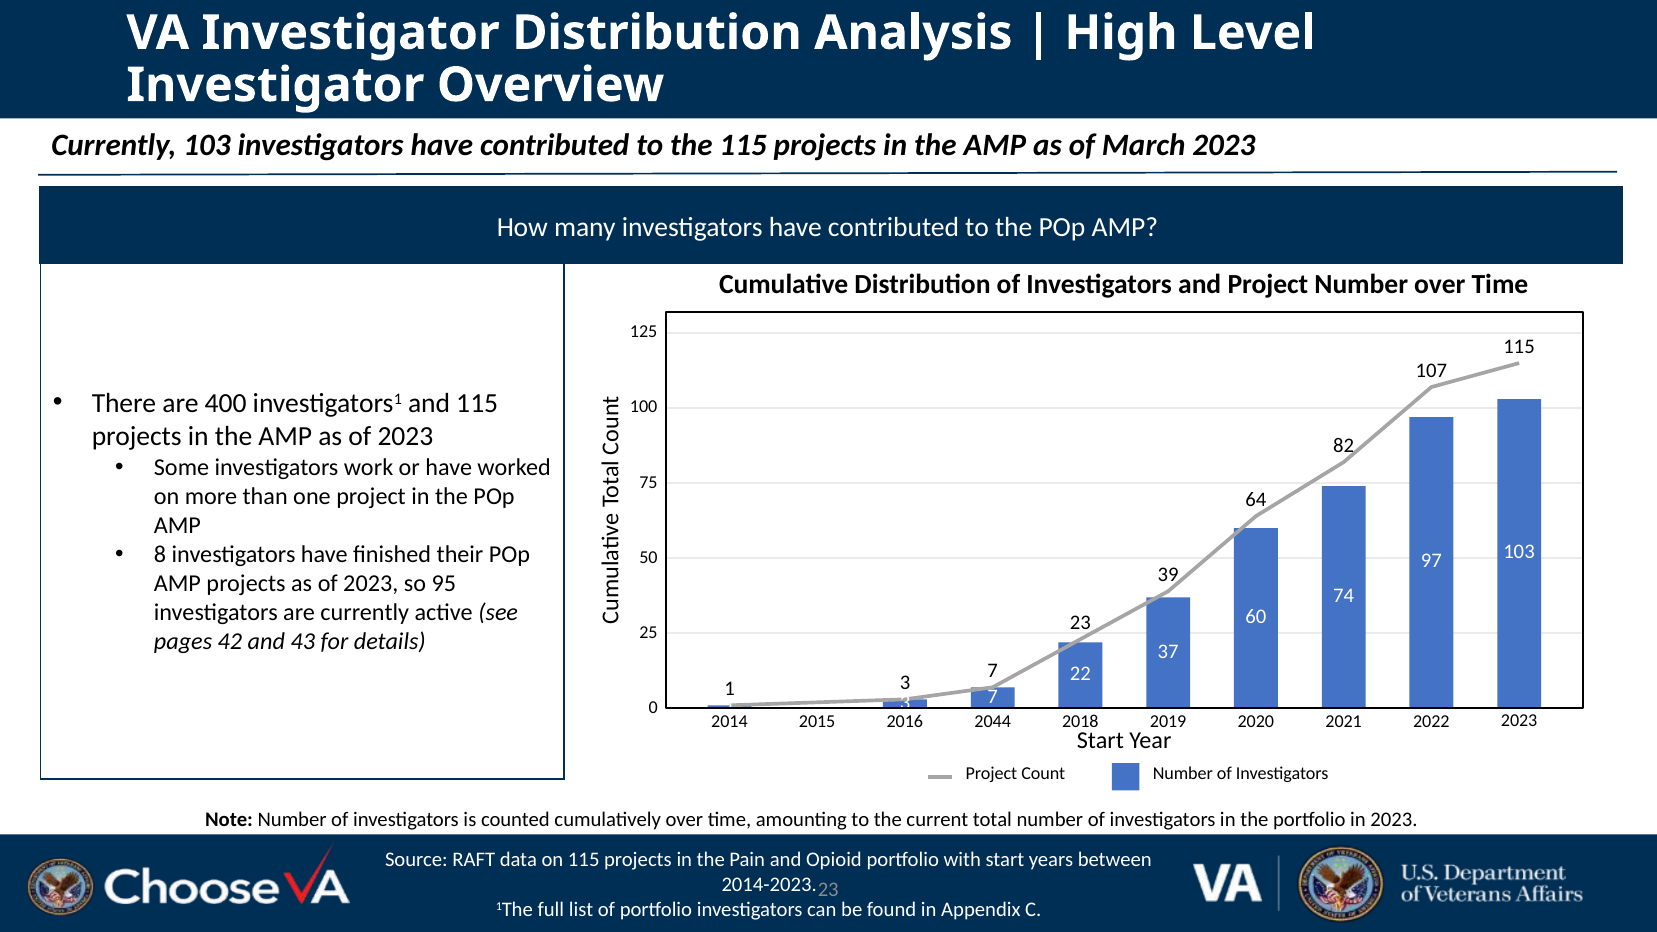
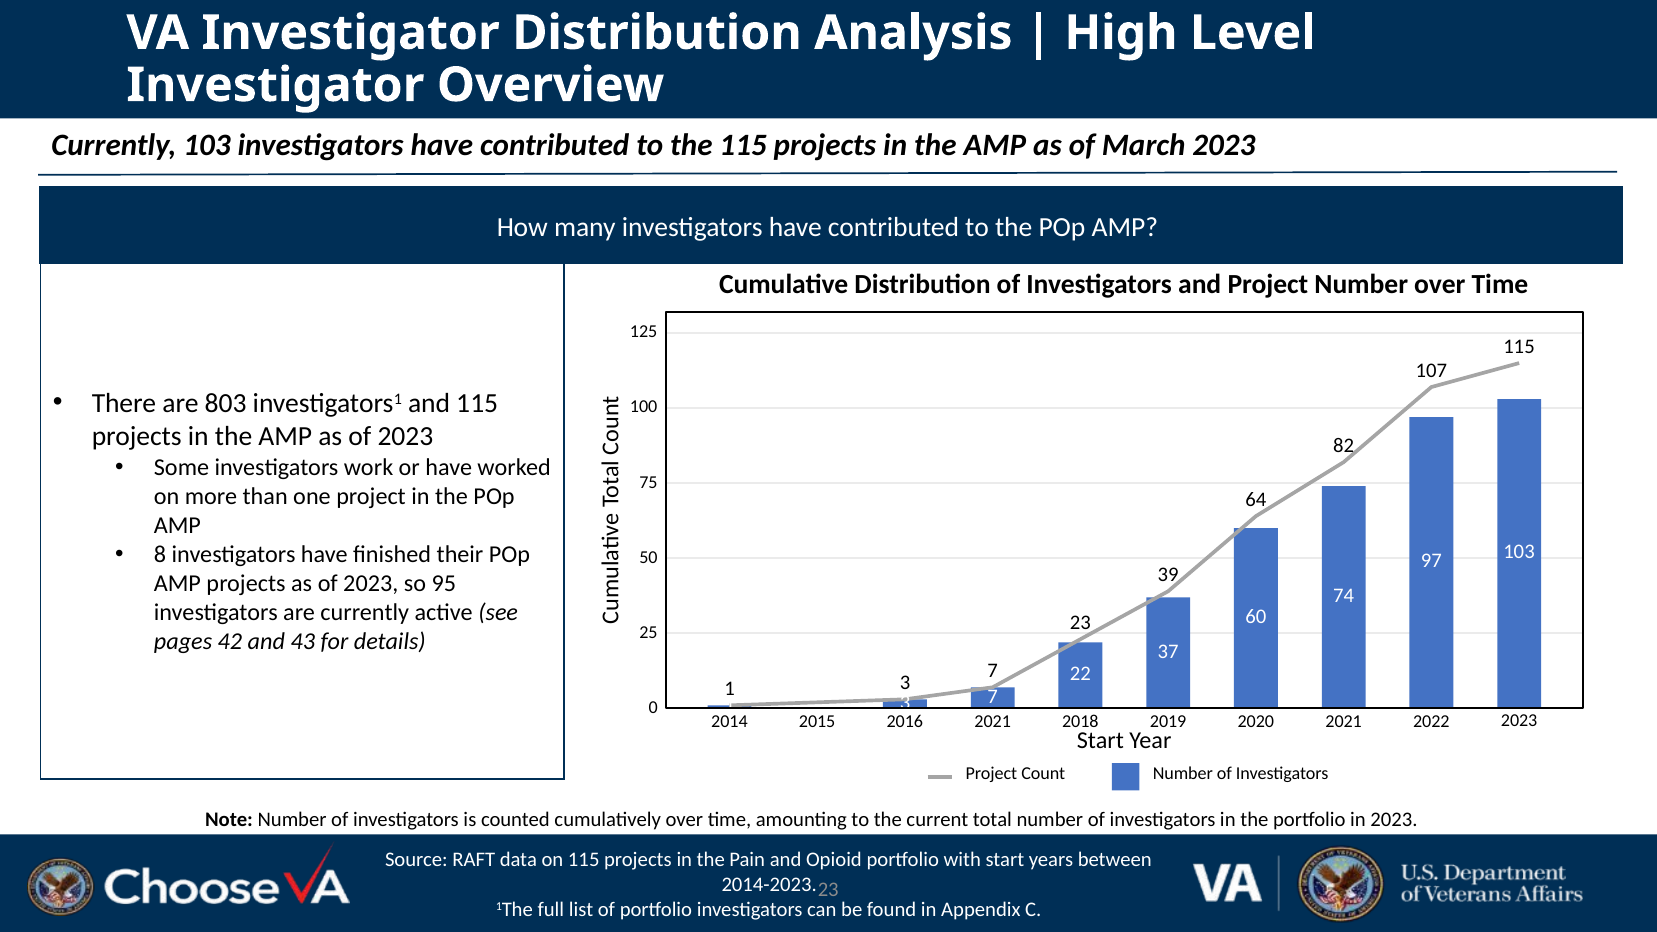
400: 400 -> 803
2016 2044: 2044 -> 2021
